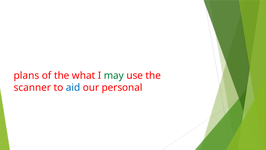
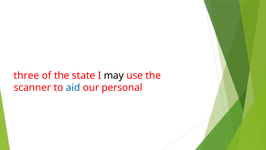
plans: plans -> three
what: what -> state
may colour: green -> black
